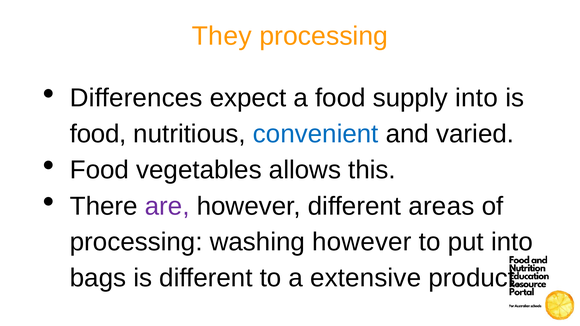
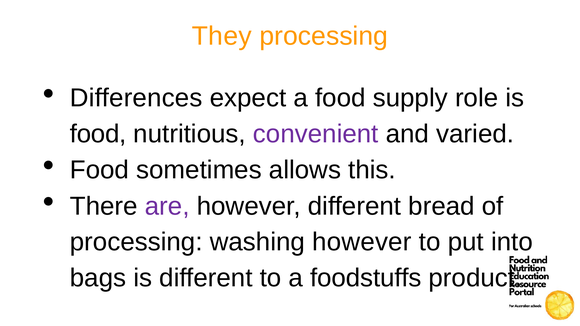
supply into: into -> role
convenient colour: blue -> purple
vegetables: vegetables -> sometimes
areas: areas -> bread
extensive: extensive -> foodstuffs
